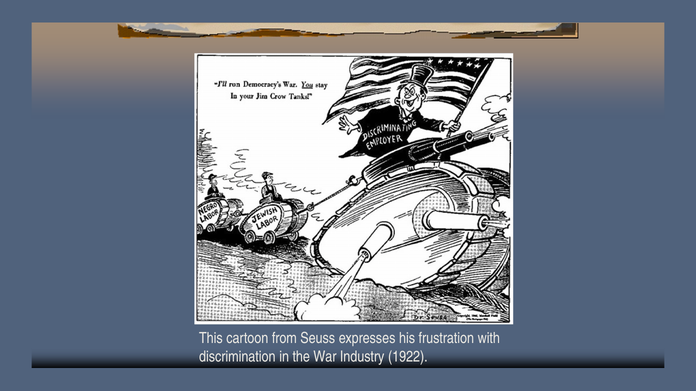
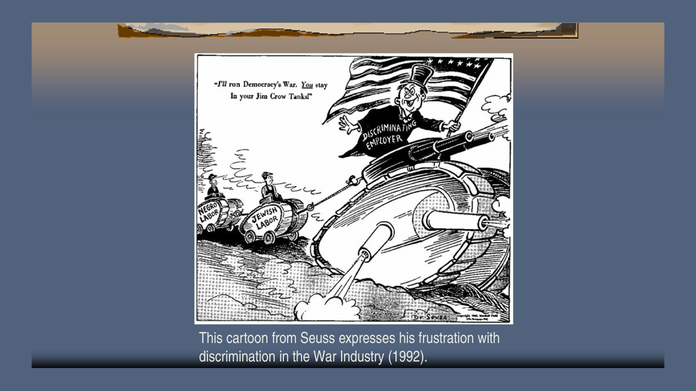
1922: 1922 -> 1992
